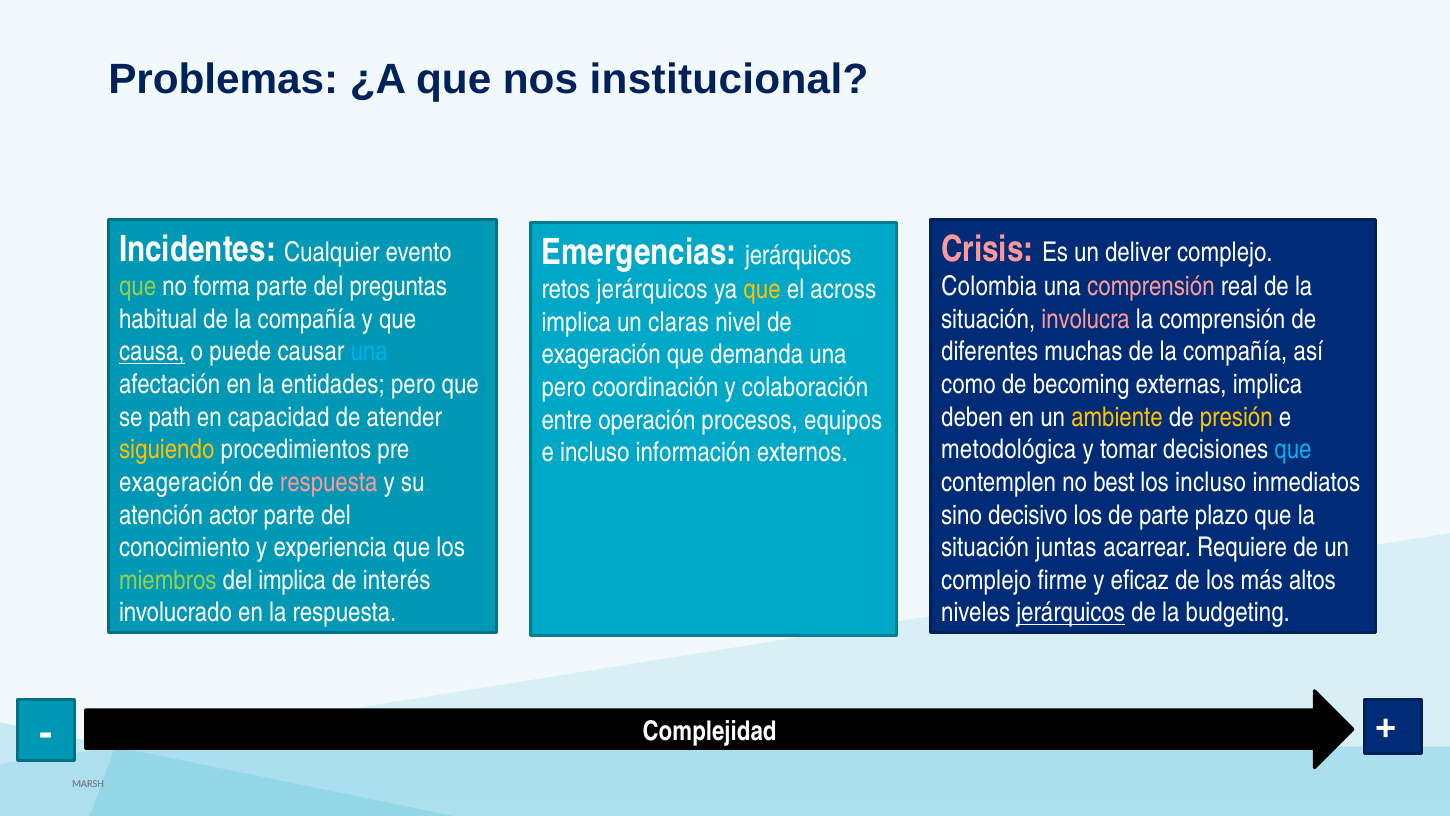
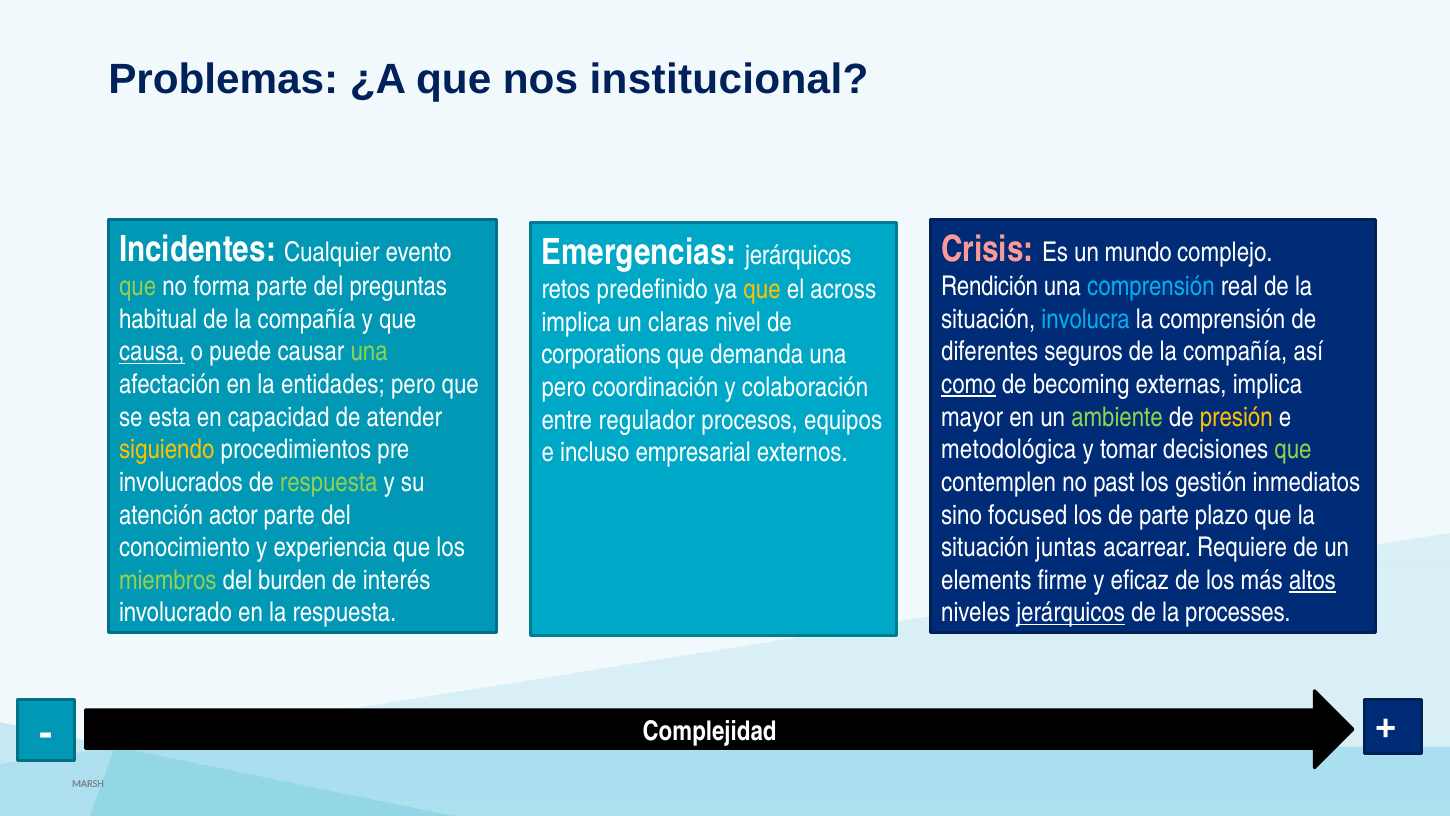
deliver: deliver -> mundo
Colombia: Colombia -> Rendición
comprensión at (1151, 286) colour: pink -> light blue
retos jerárquicos: jerárquicos -> predefinido
involucra colour: pink -> light blue
una at (369, 352) colour: light blue -> light green
muchas: muchas -> seguros
exageración at (601, 355): exageración -> corporations
como underline: none -> present
path: path -> esta
deben: deben -> mayor
ambiente colour: yellow -> light green
operación: operación -> regulador
que at (1293, 450) colour: light blue -> light green
información: información -> empresarial
exageración at (181, 482): exageración -> involucrados
respuesta at (329, 482) colour: pink -> light green
best: best -> past
los incluso: incluso -> gestión
decisivo: decisivo -> focused
del implica: implica -> burden
complejo at (986, 580): complejo -> elements
altos underline: none -> present
budgeting: budgeting -> processes
